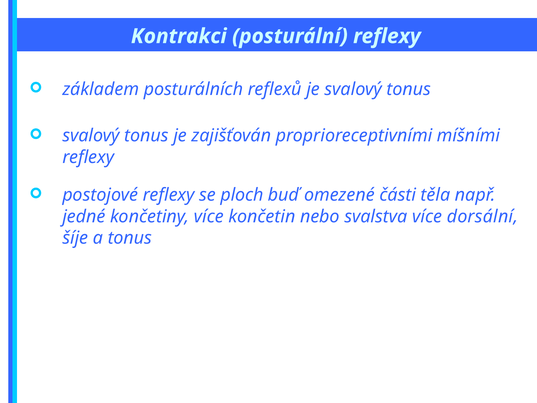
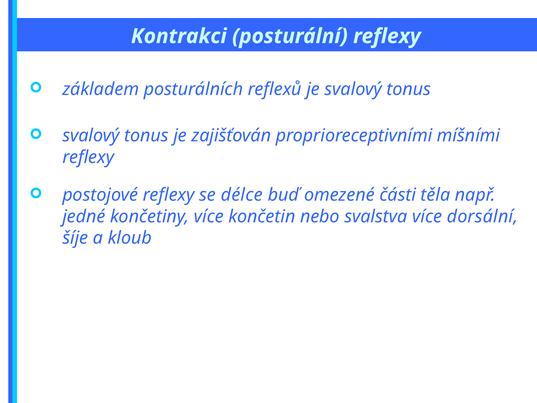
ploch: ploch -> délce
a tonus: tonus -> kloub
